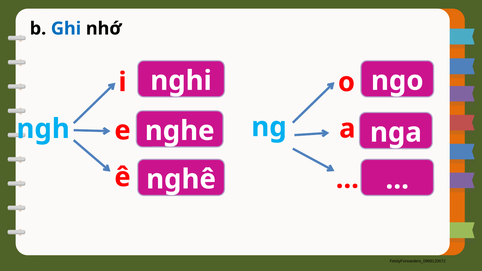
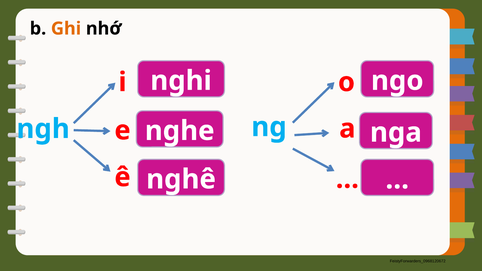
Ghi colour: blue -> orange
